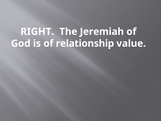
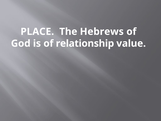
RIGHT: RIGHT -> PLACE
Jeremiah: Jeremiah -> Hebrews
